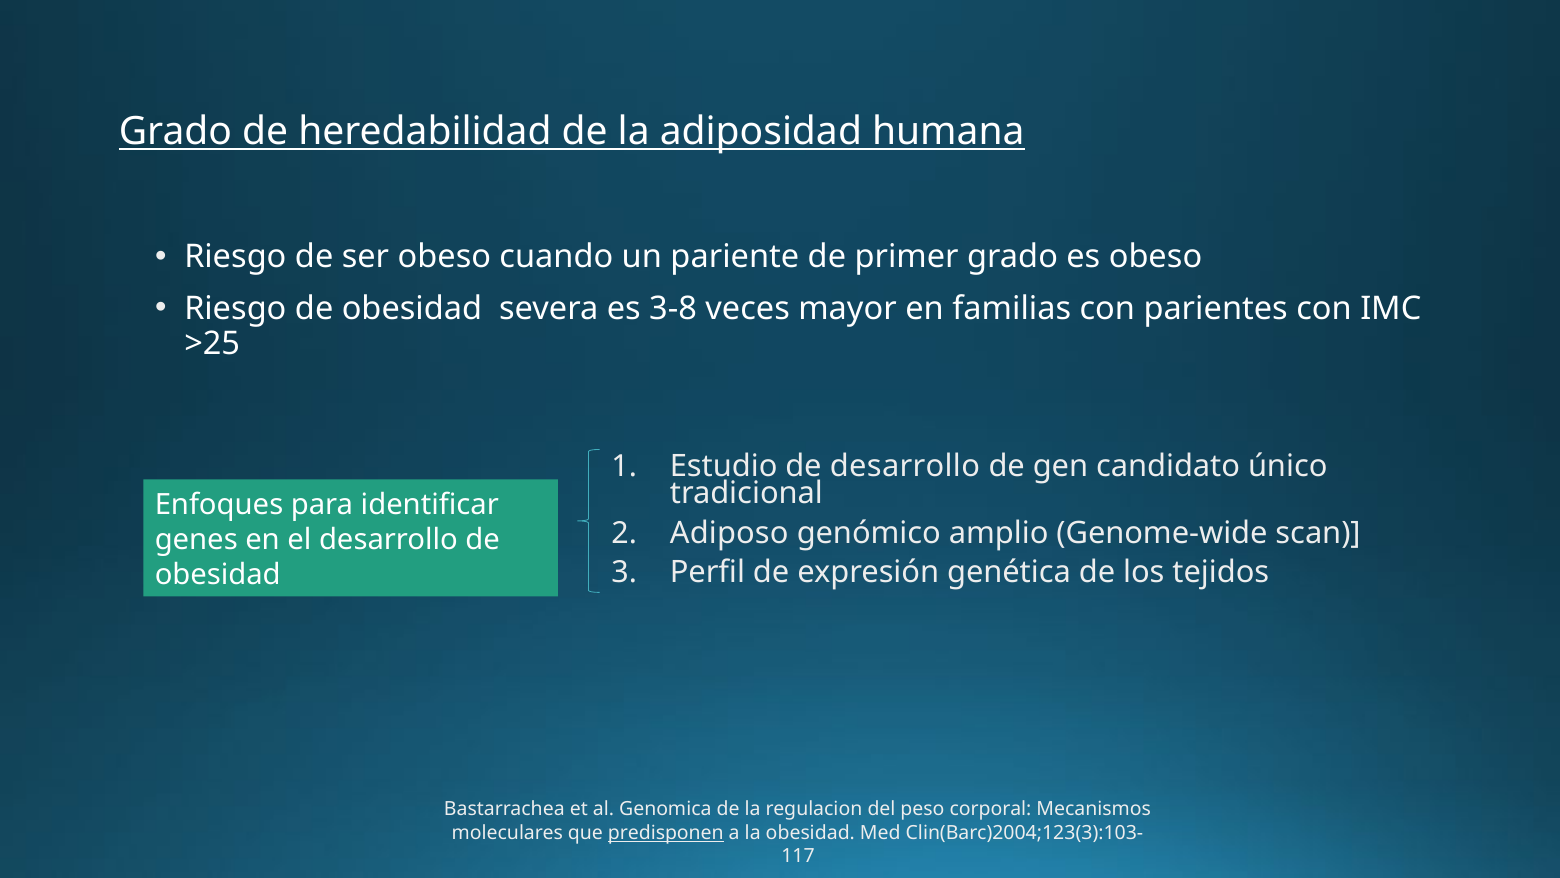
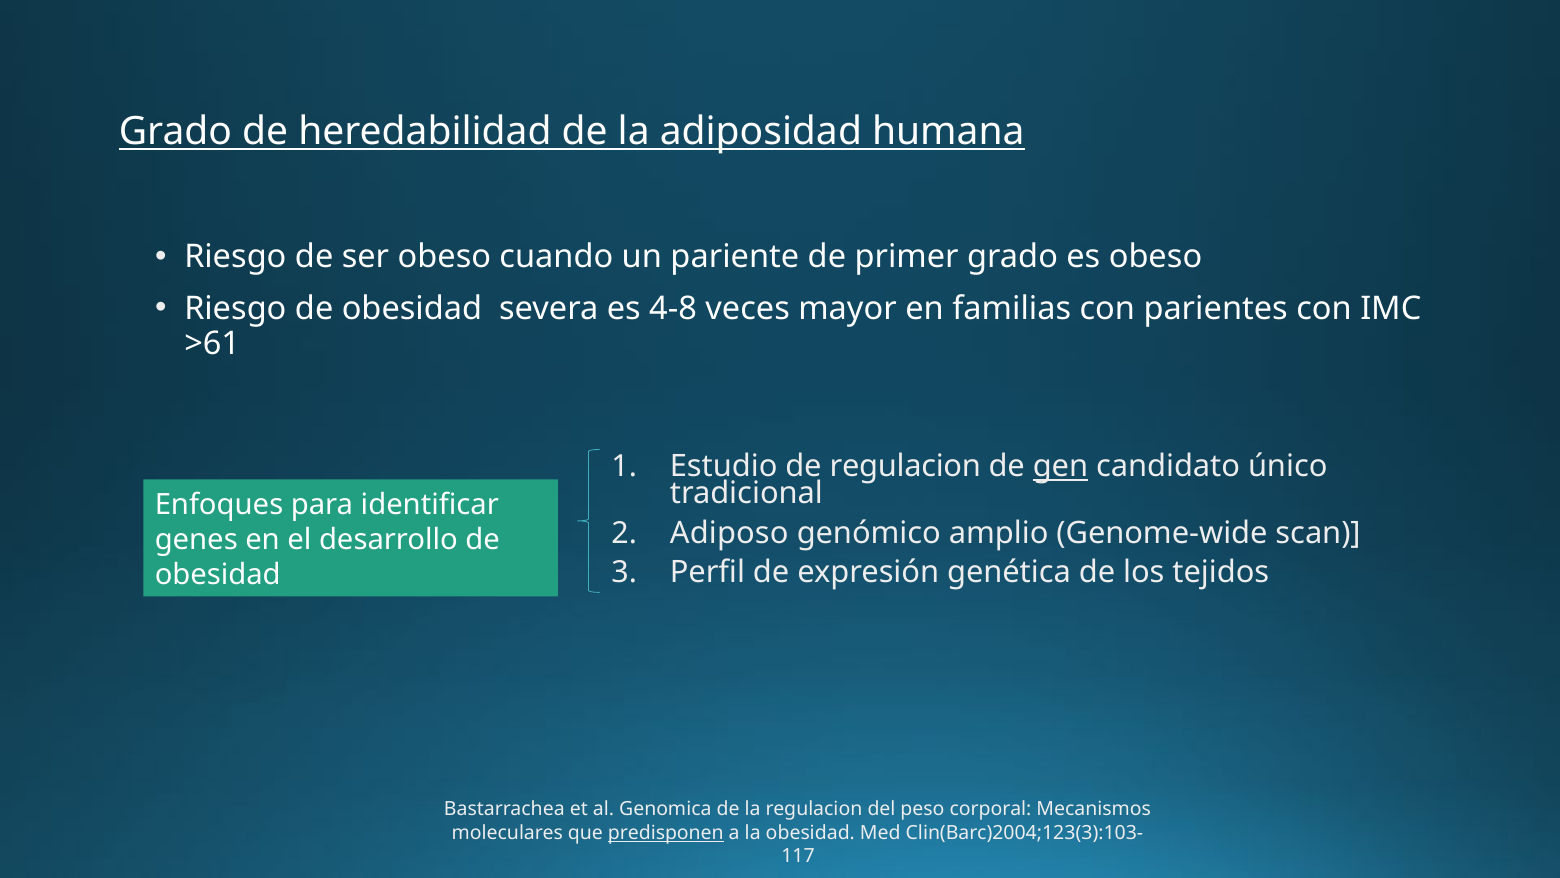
3-8: 3-8 -> 4-8
>25: >25 -> >61
de desarrollo: desarrollo -> regulacion
gen underline: none -> present
